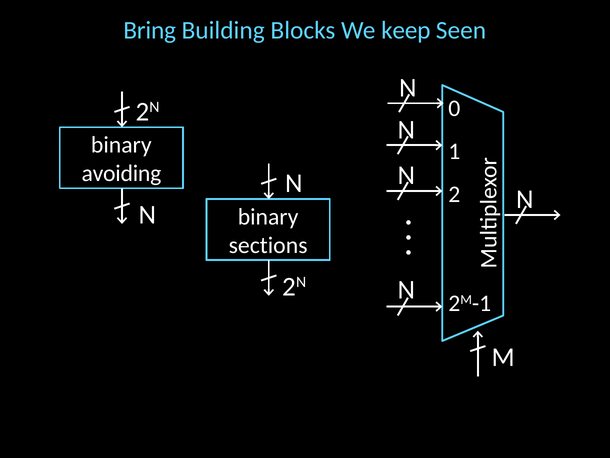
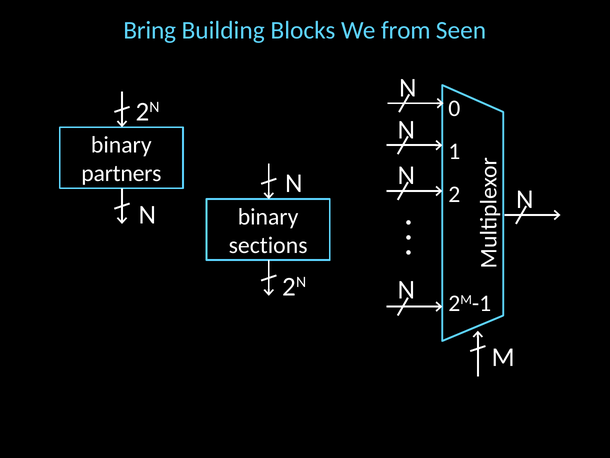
keep: keep -> from
avoiding: avoiding -> partners
